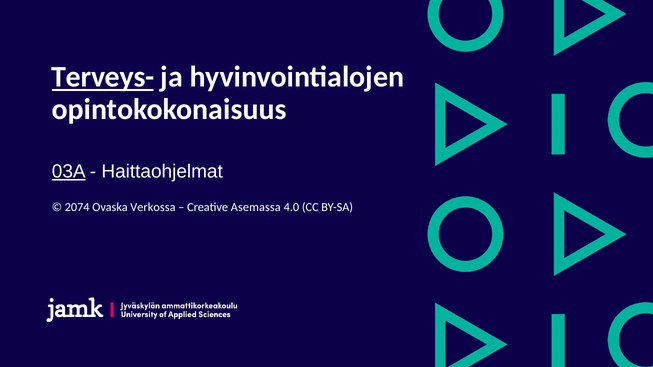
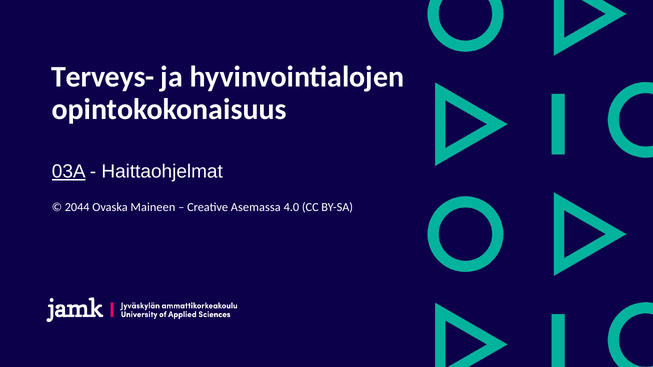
Terveys- underline: present -> none
2074: 2074 -> 2044
Verkossa: Verkossa -> Maineen
